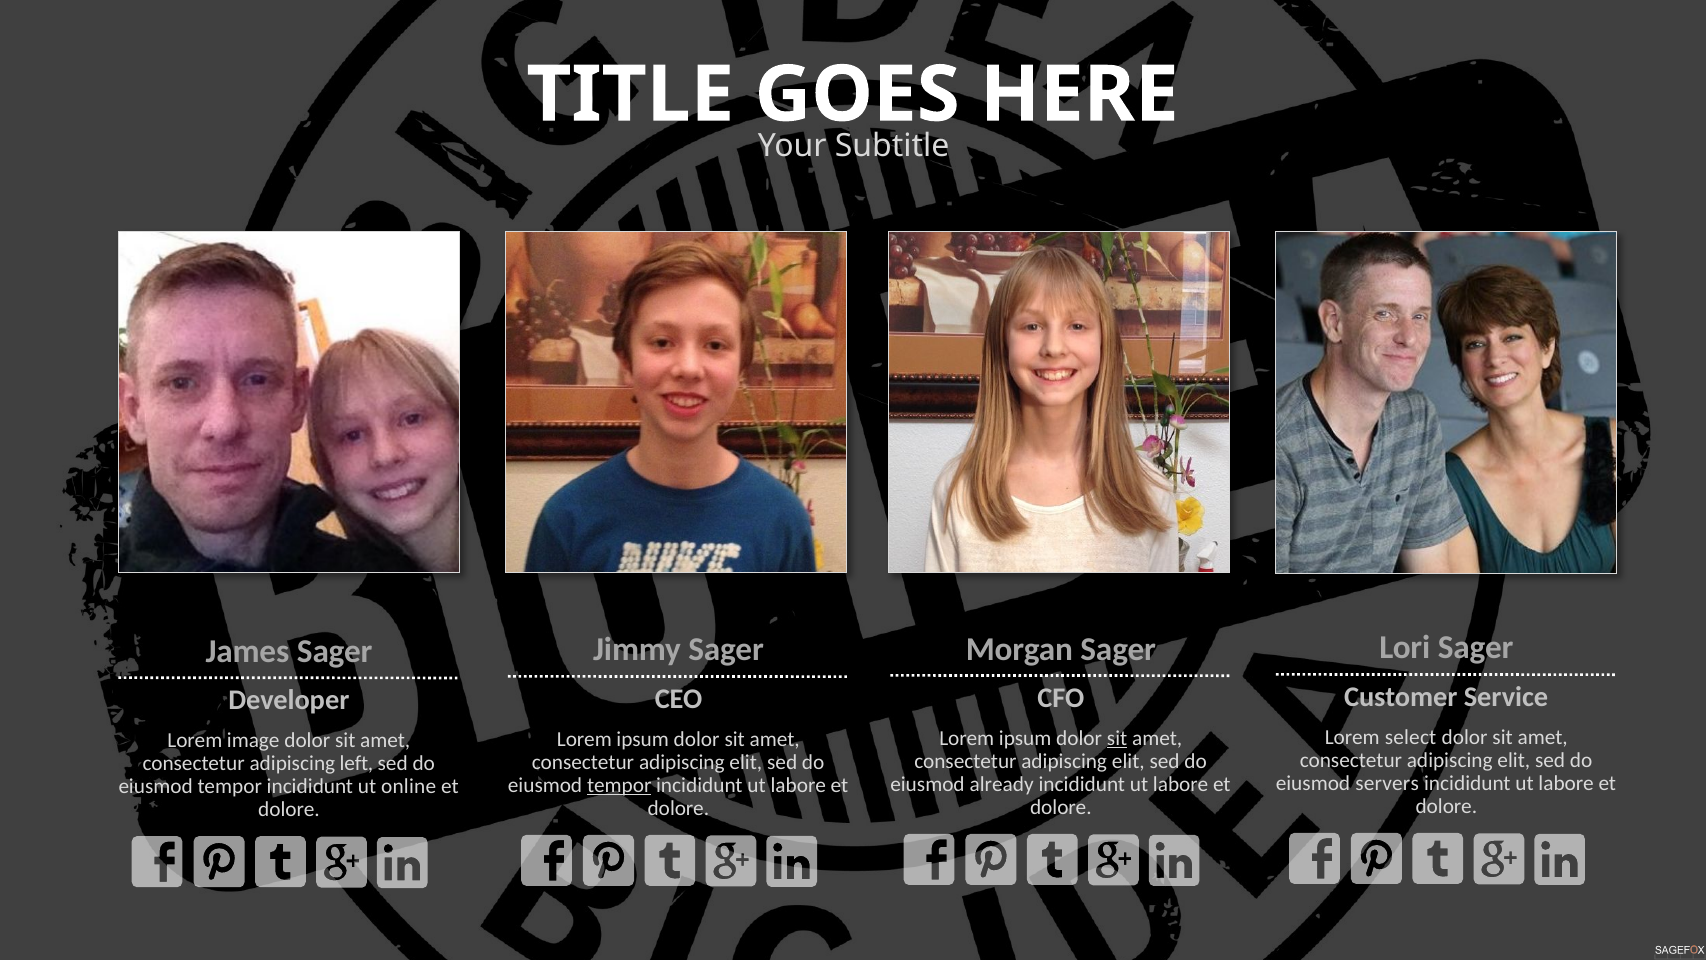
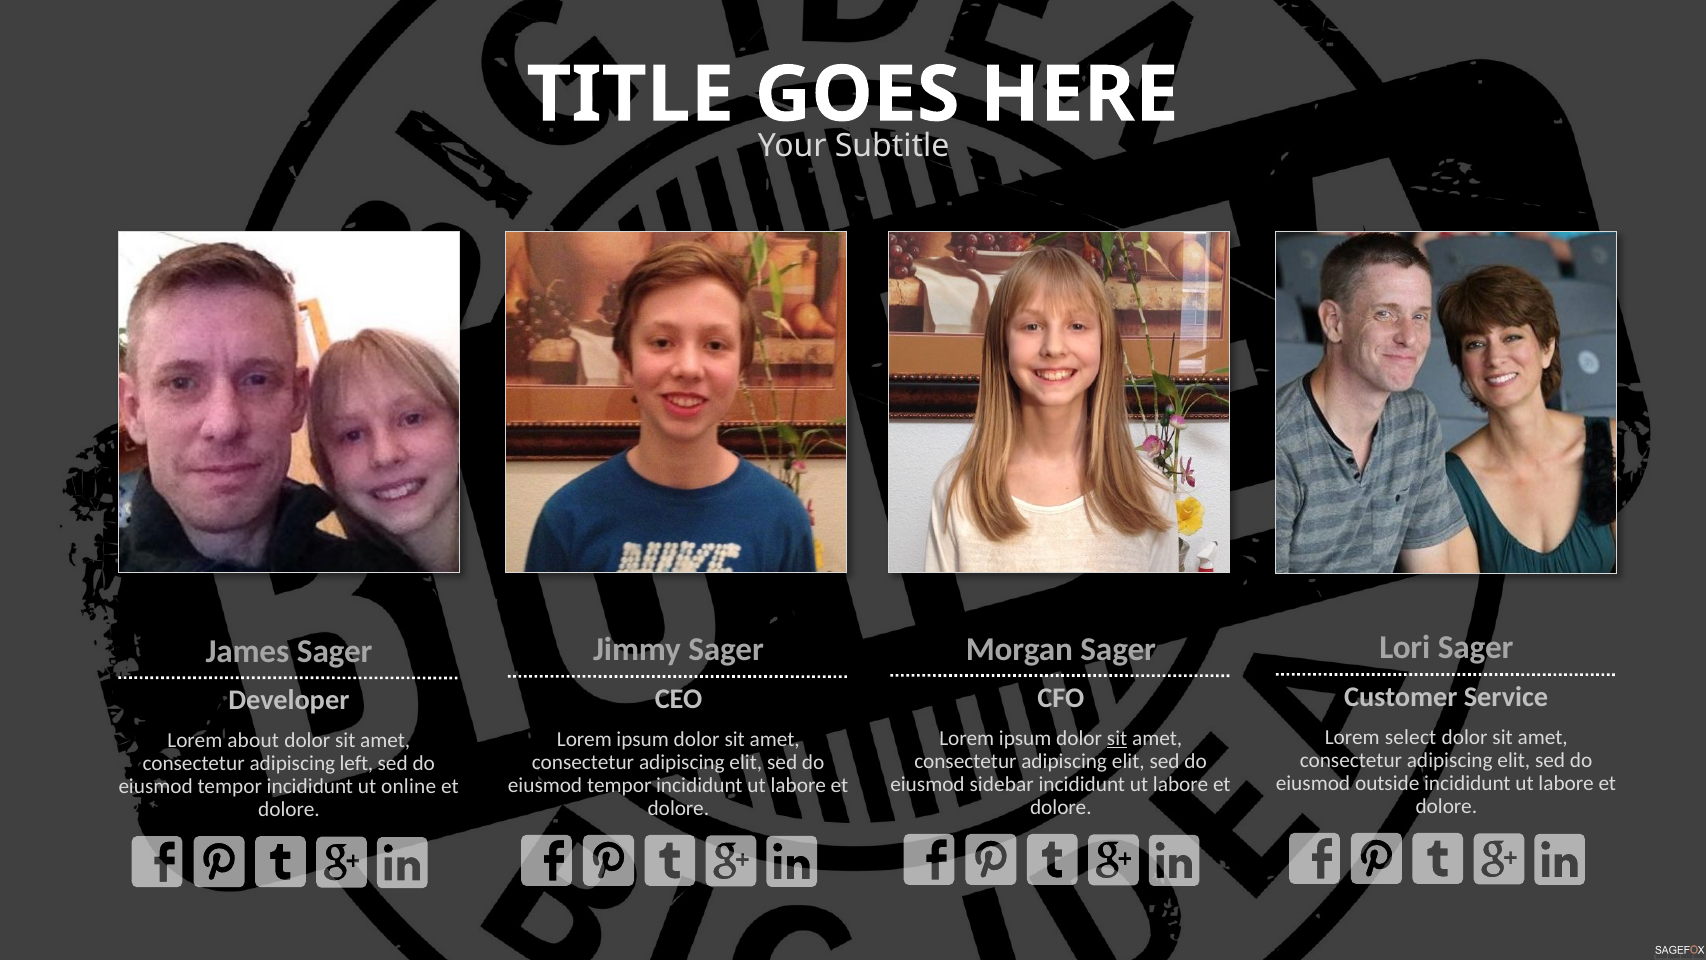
image: image -> about
servers: servers -> outside
already: already -> sidebar
tempor at (619, 785) underline: present -> none
